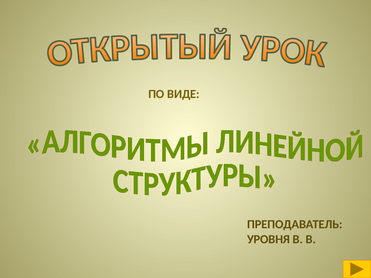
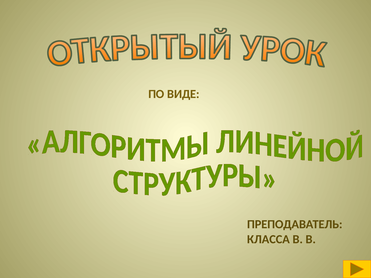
УРОВНЯ: УРОВНЯ -> КЛАССА
